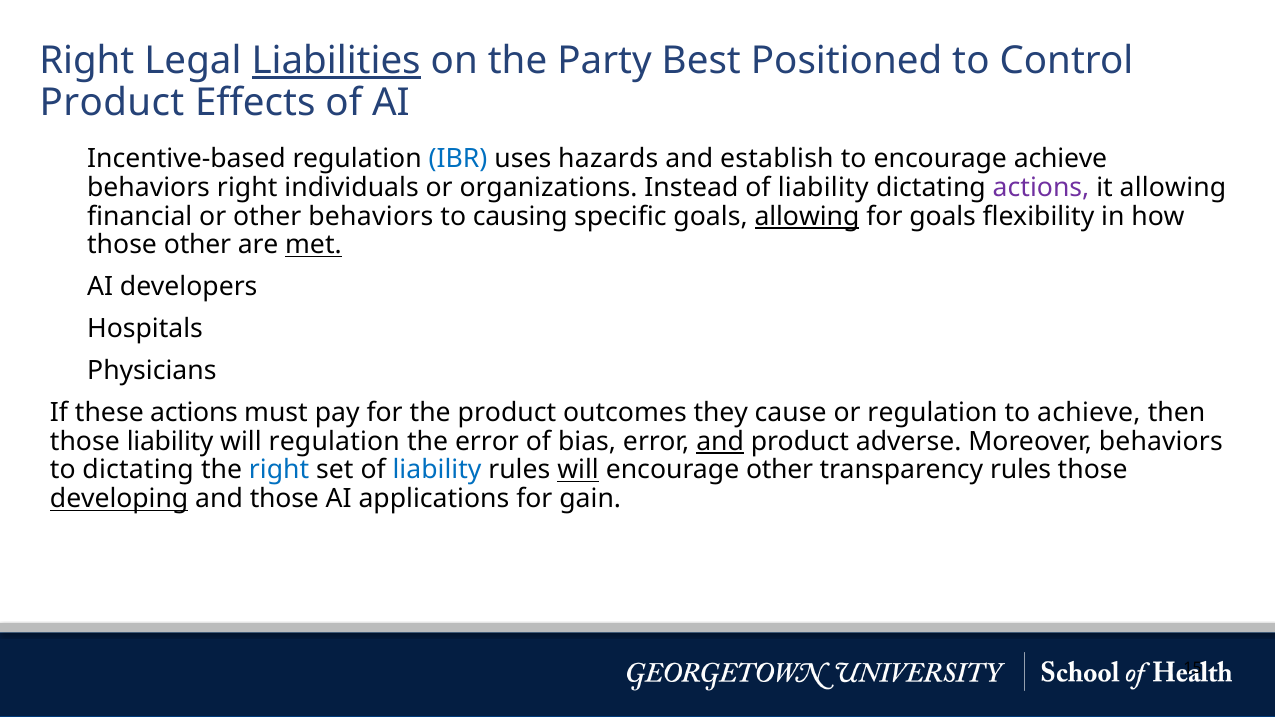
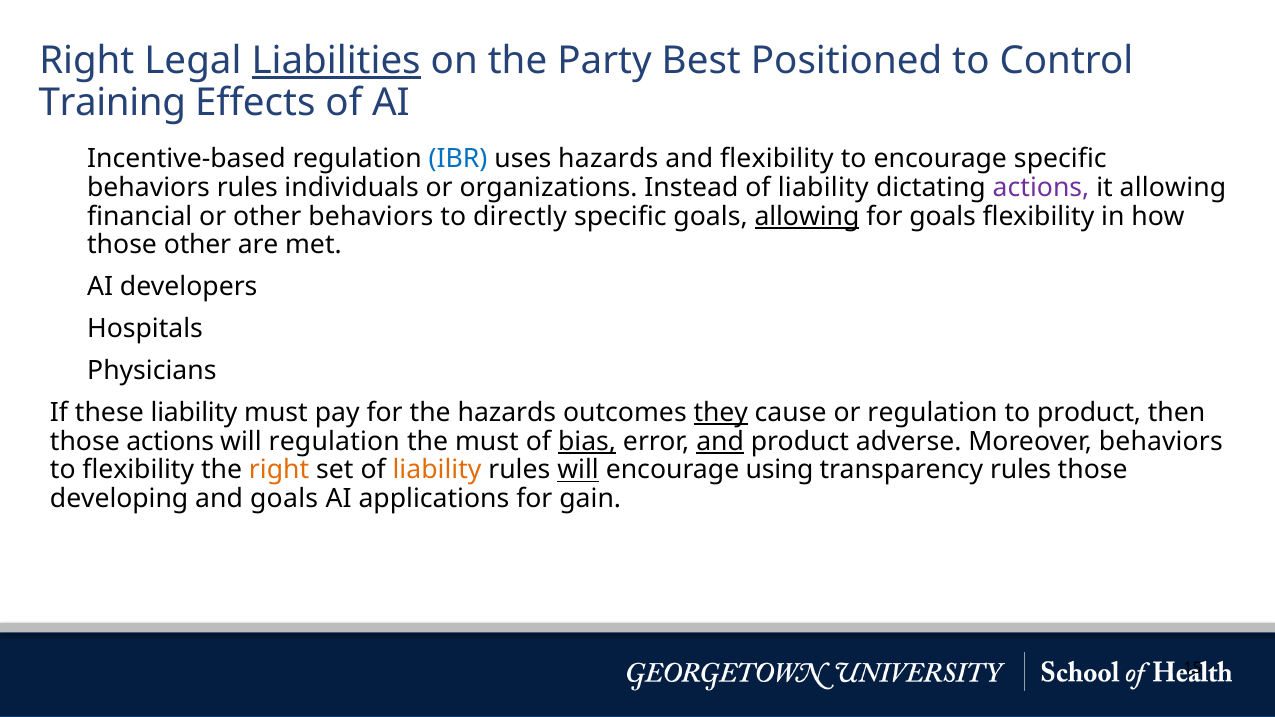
Product at (112, 103): Product -> Training
and establish: establish -> flexibility
encourage achieve: achieve -> specific
behaviors right: right -> rules
causing: causing -> directly
met underline: present -> none
these actions: actions -> liability
the product: product -> hazards
they underline: none -> present
to achieve: achieve -> product
those liability: liability -> actions
the error: error -> must
bias underline: none -> present
to dictating: dictating -> flexibility
right at (279, 470) colour: blue -> orange
liability at (437, 470) colour: blue -> orange
encourage other: other -> using
developing underline: present -> none
and those: those -> goals
